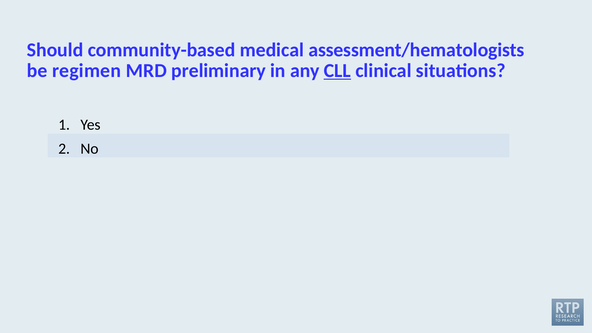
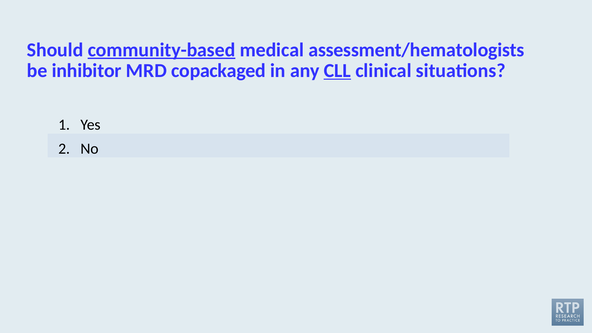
community-based underline: none -> present
regimen: regimen -> inhibitor
preliminary: preliminary -> copackaged
